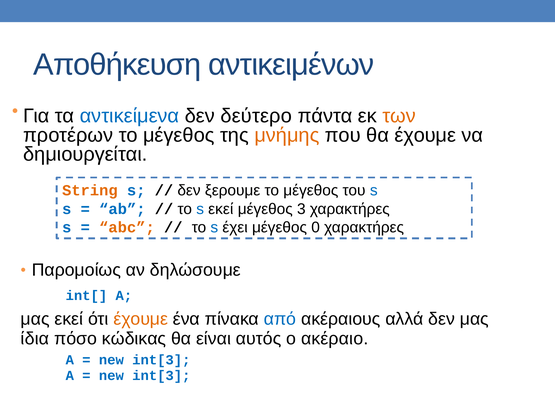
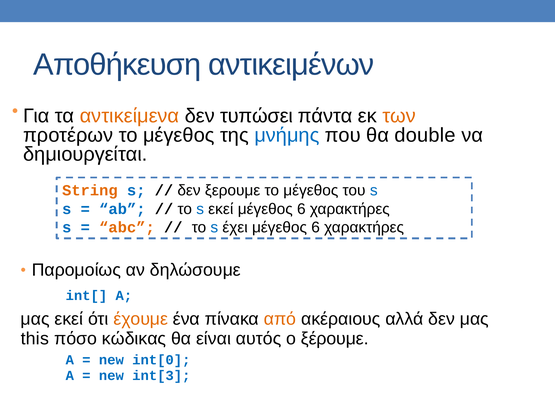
αντικείμενα colour: blue -> orange
δεύτερο: δεύτερο -> τυπώσει
μνήμης colour: orange -> blue
θα έχουμε: έχουμε -> double
3 at (301, 209): 3 -> 6
έχει μέγεθος 0: 0 -> 6
από colour: blue -> orange
ίδια: ίδια -> this
ακέραιο: ακέραιο -> ξέρουμε
int[3 at (161, 360): int[3 -> int[0
